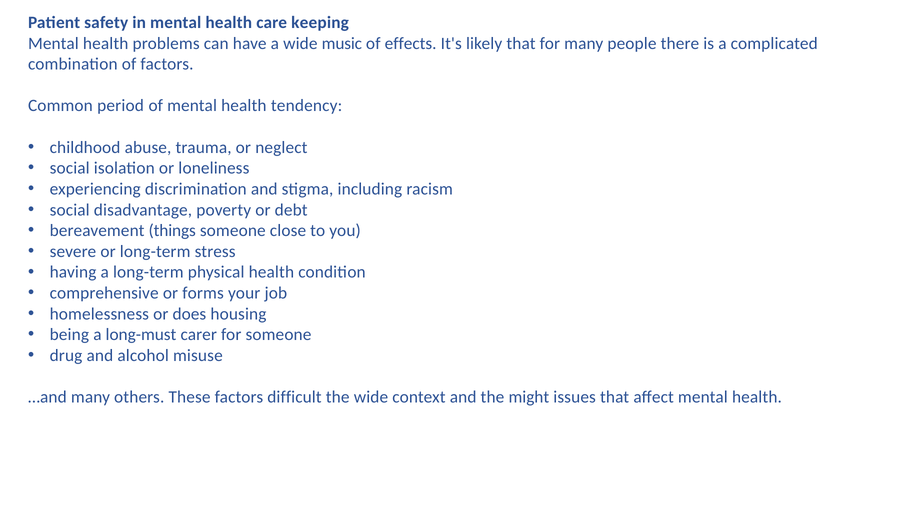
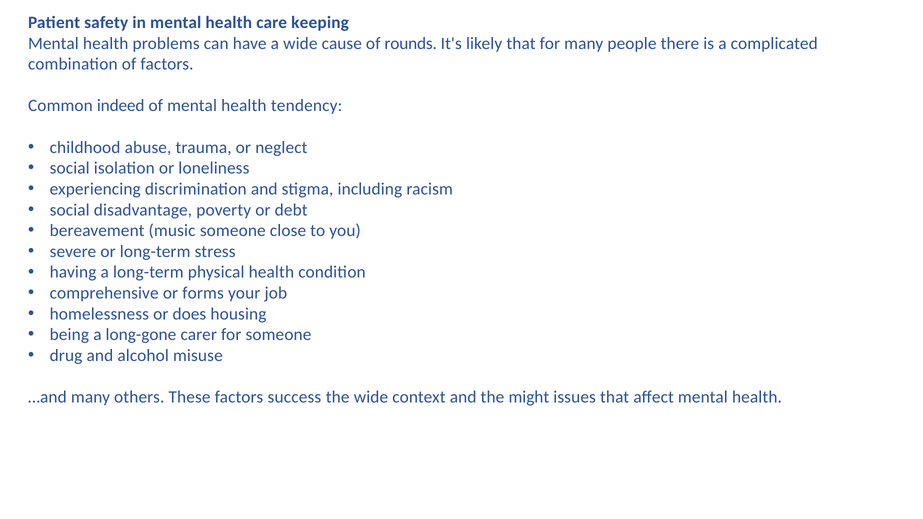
music: music -> cause
effects: effects -> rounds
period: period -> indeed
things: things -> music
long-must: long-must -> long-gone
difficult: difficult -> success
